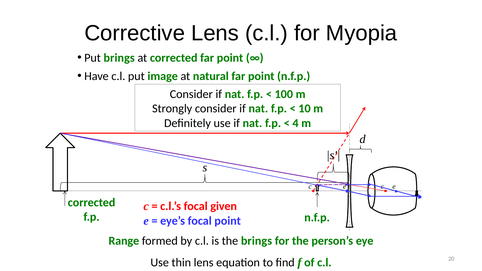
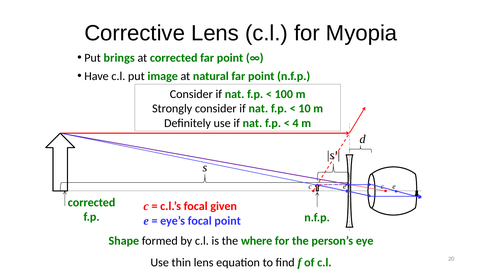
Range: Range -> Shape
the brings: brings -> where
